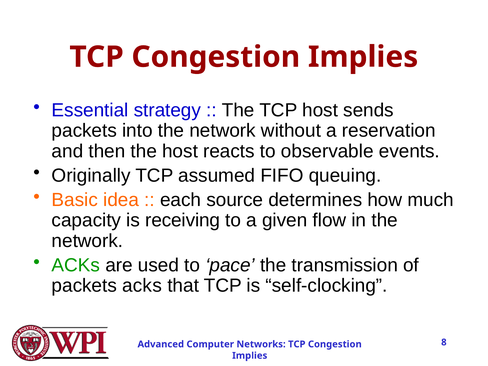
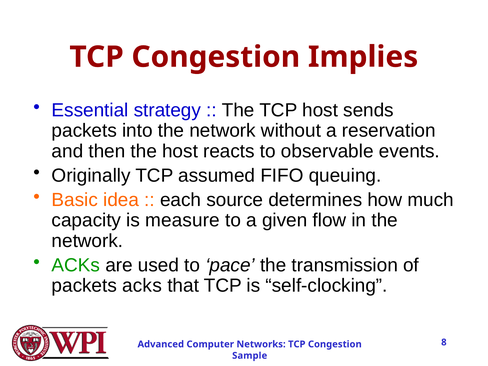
receiving: receiving -> measure
Implies at (250, 356): Implies -> Sample
